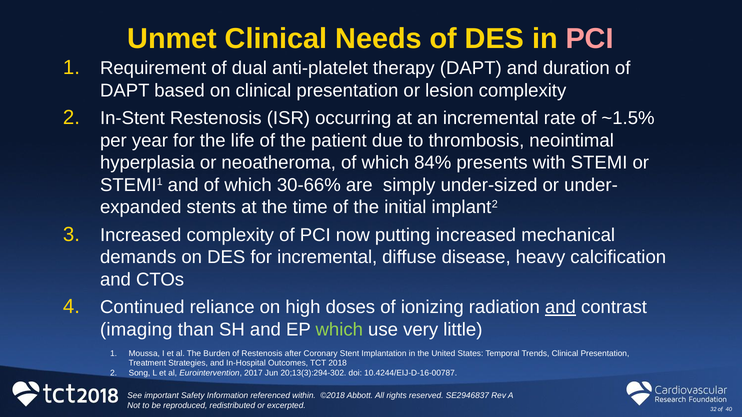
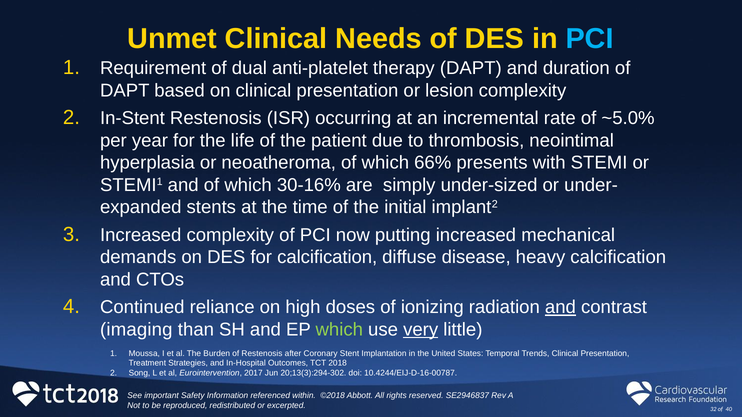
PCI at (590, 39) colour: pink -> light blue
~1.5%: ~1.5% -> ~5.0%
84%: 84% -> 66%
30-66%: 30-66% -> 30-16%
for incremental: incremental -> calcification
very underline: none -> present
